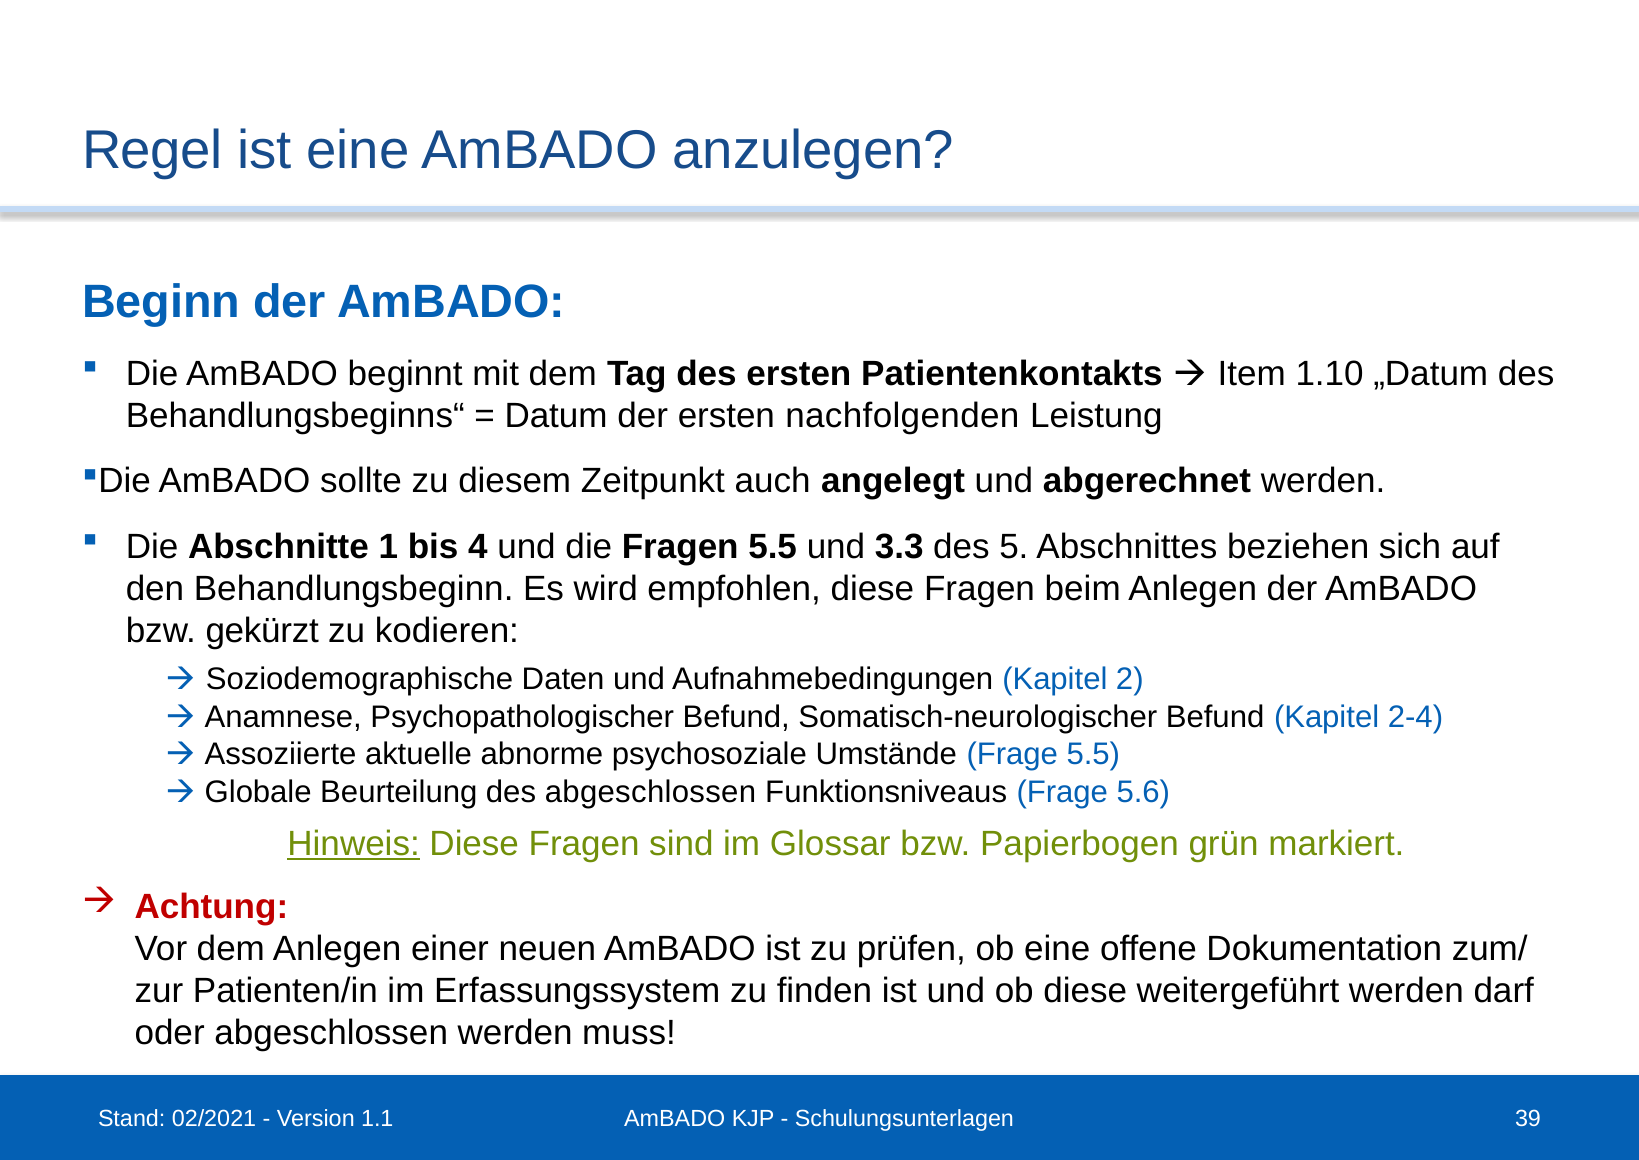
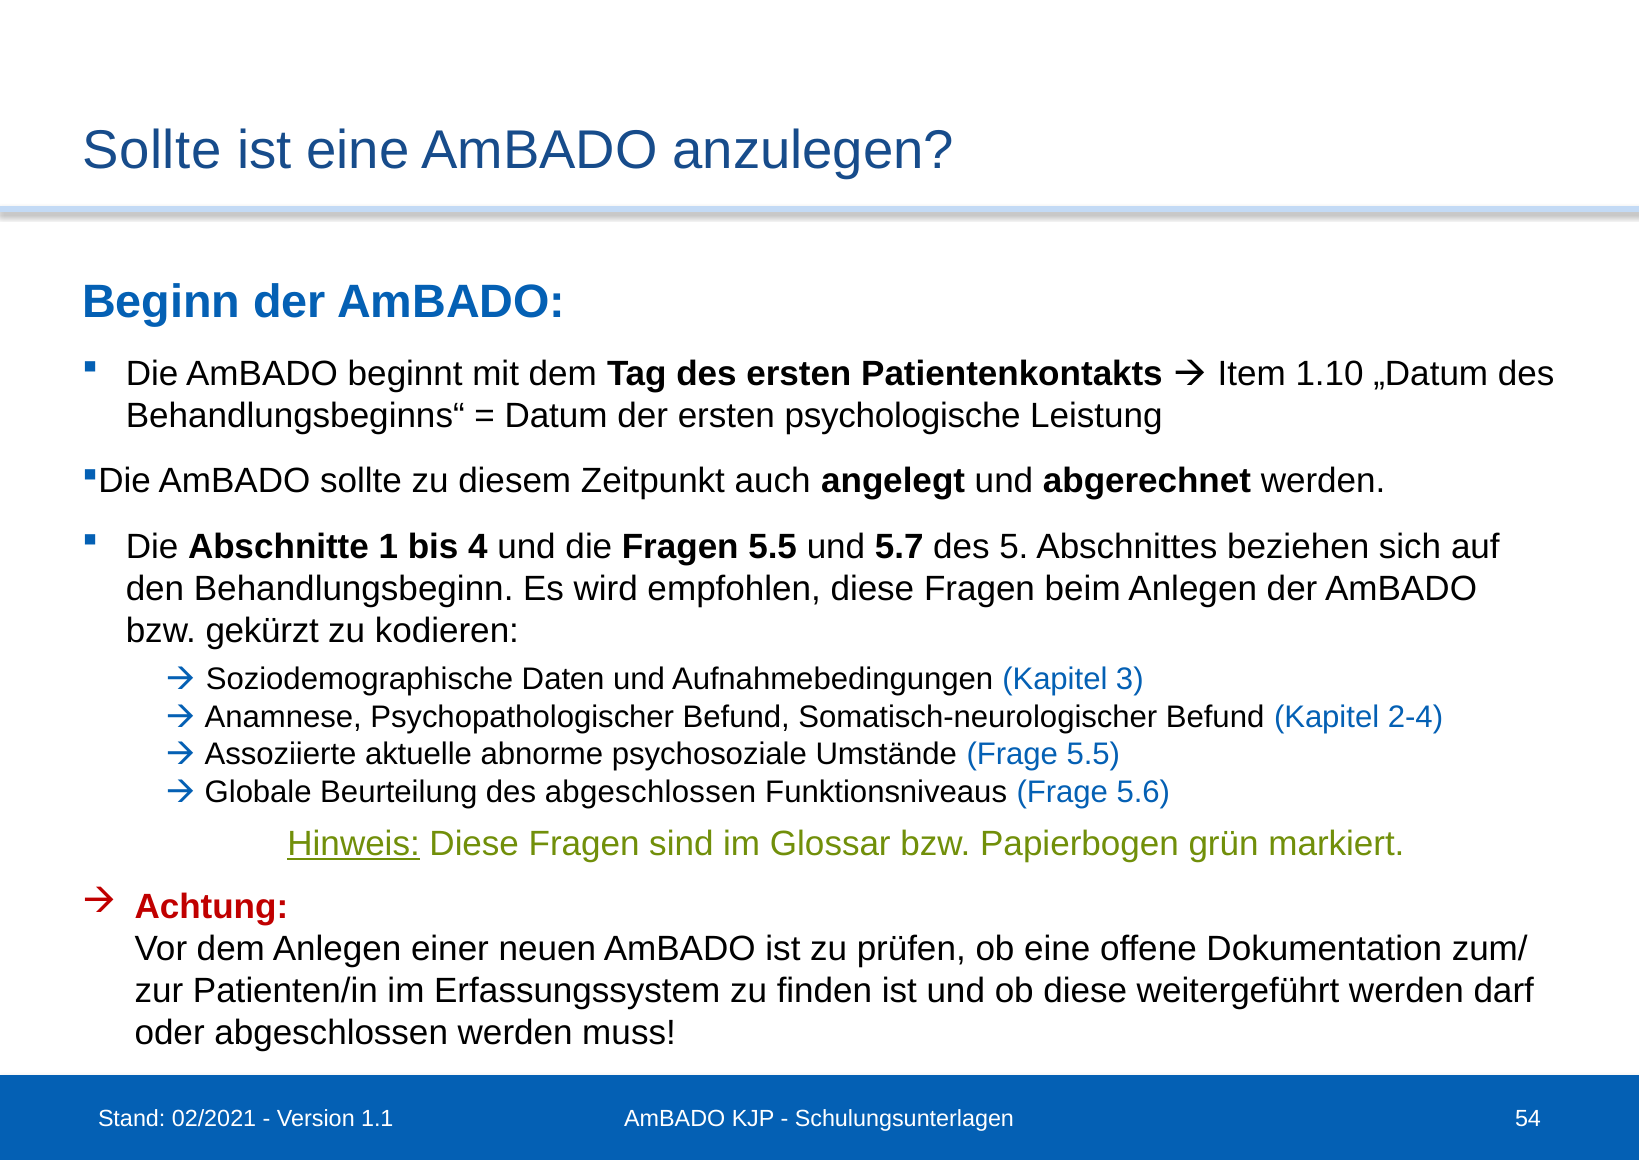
Regel at (152, 151): Regel -> Sollte
nachfolgenden: nachfolgenden -> psychologische
3.3: 3.3 -> 5.7
2: 2 -> 3
39: 39 -> 54
